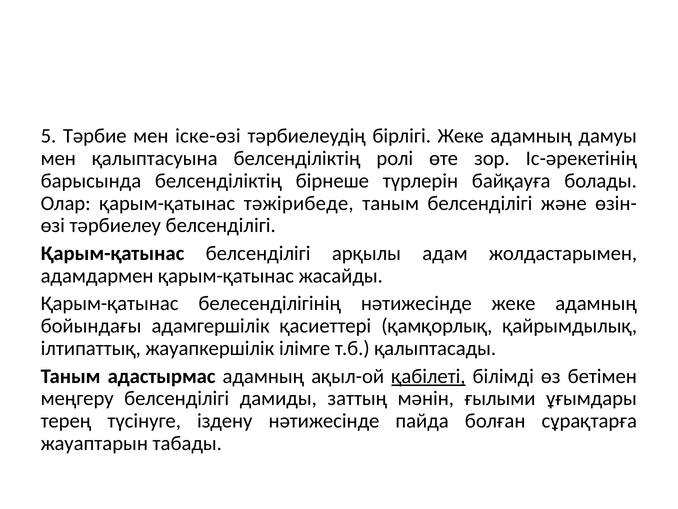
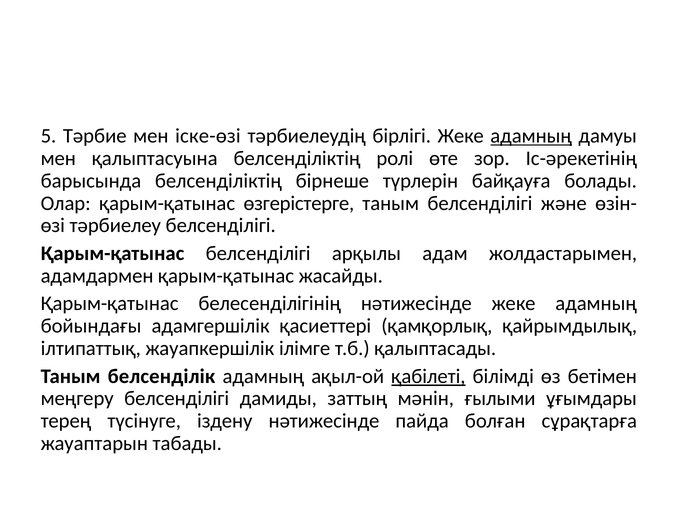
адамның at (531, 136) underline: none -> present
тәжірибеде: тәжірибеде -> өзгерістерге
адастырмас: адастырмас -> белсенділік
